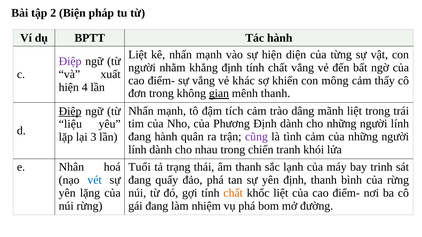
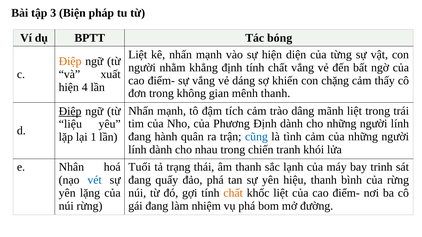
2: 2 -> 3
Tác hành: hành -> bóng
Điệp at (70, 61) colour: purple -> orange
khác: khác -> dáng
mông: mông -> chặng
gian underline: present -> none
cũng colour: purple -> blue
3: 3 -> 1
yên định: định -> hiệu
